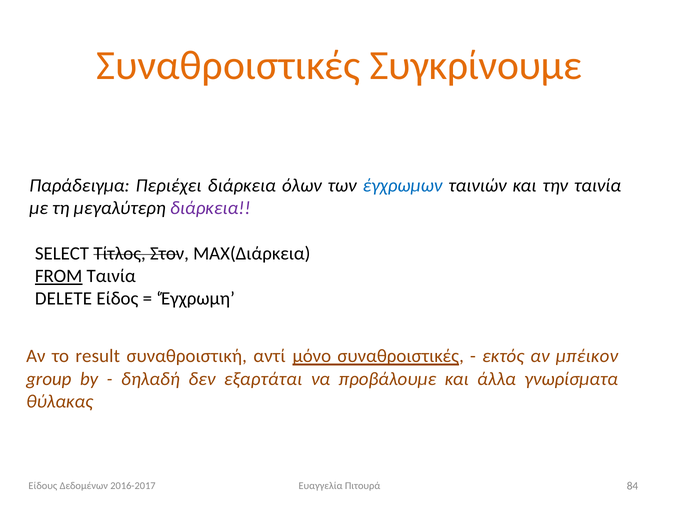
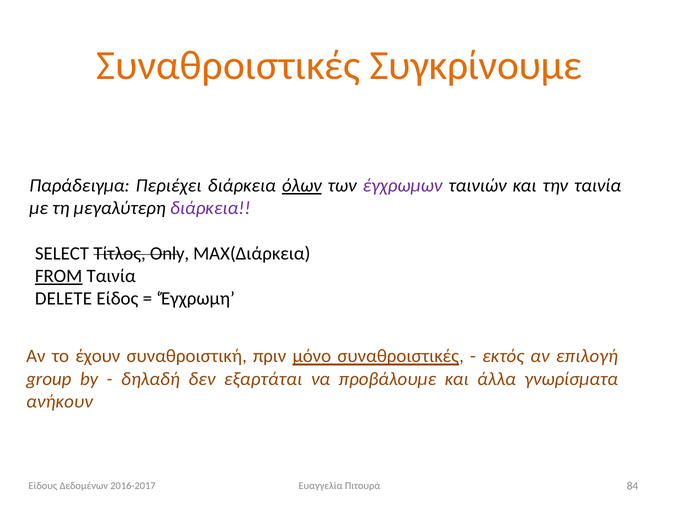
όλων underline: none -> present
έγχρωμων colour: blue -> purple
Στον: Στον -> Only
result: result -> έχουν
αντί: αντί -> πριν
μπέικον: μπέικον -> επιλογή
θύλακας: θύλακας -> ανήκουν
